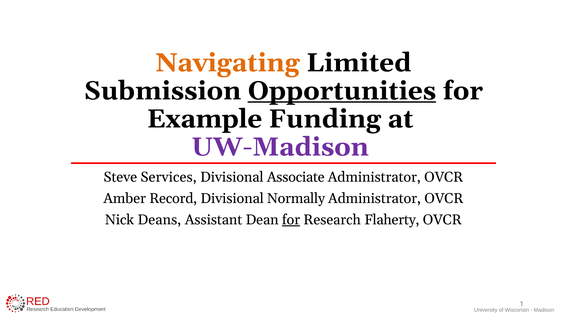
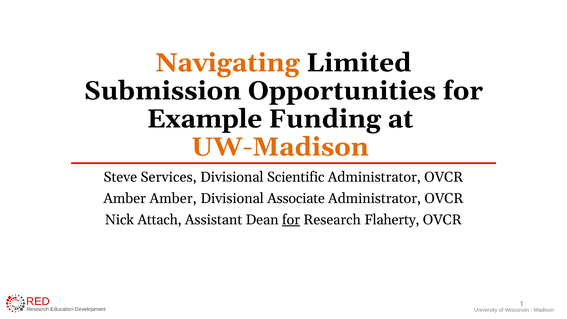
Opportunities underline: present -> none
UW-Madison colour: purple -> orange
Associate: Associate -> Scientific
Amber Record: Record -> Amber
Normally: Normally -> Associate
Deans: Deans -> Attach
